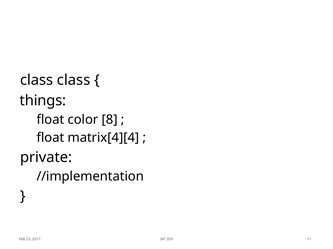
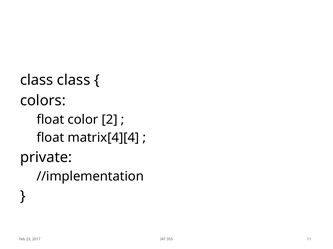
things: things -> colors
8: 8 -> 2
